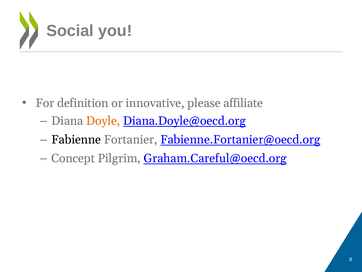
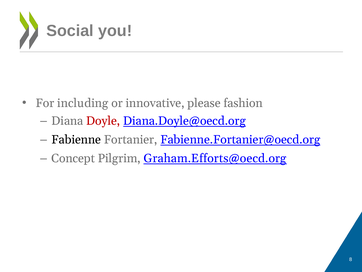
definition: definition -> including
affiliate: affiliate -> fashion
Doyle colour: orange -> red
Graham.Careful@oecd.org: Graham.Careful@oecd.org -> Graham.Efforts@oecd.org
